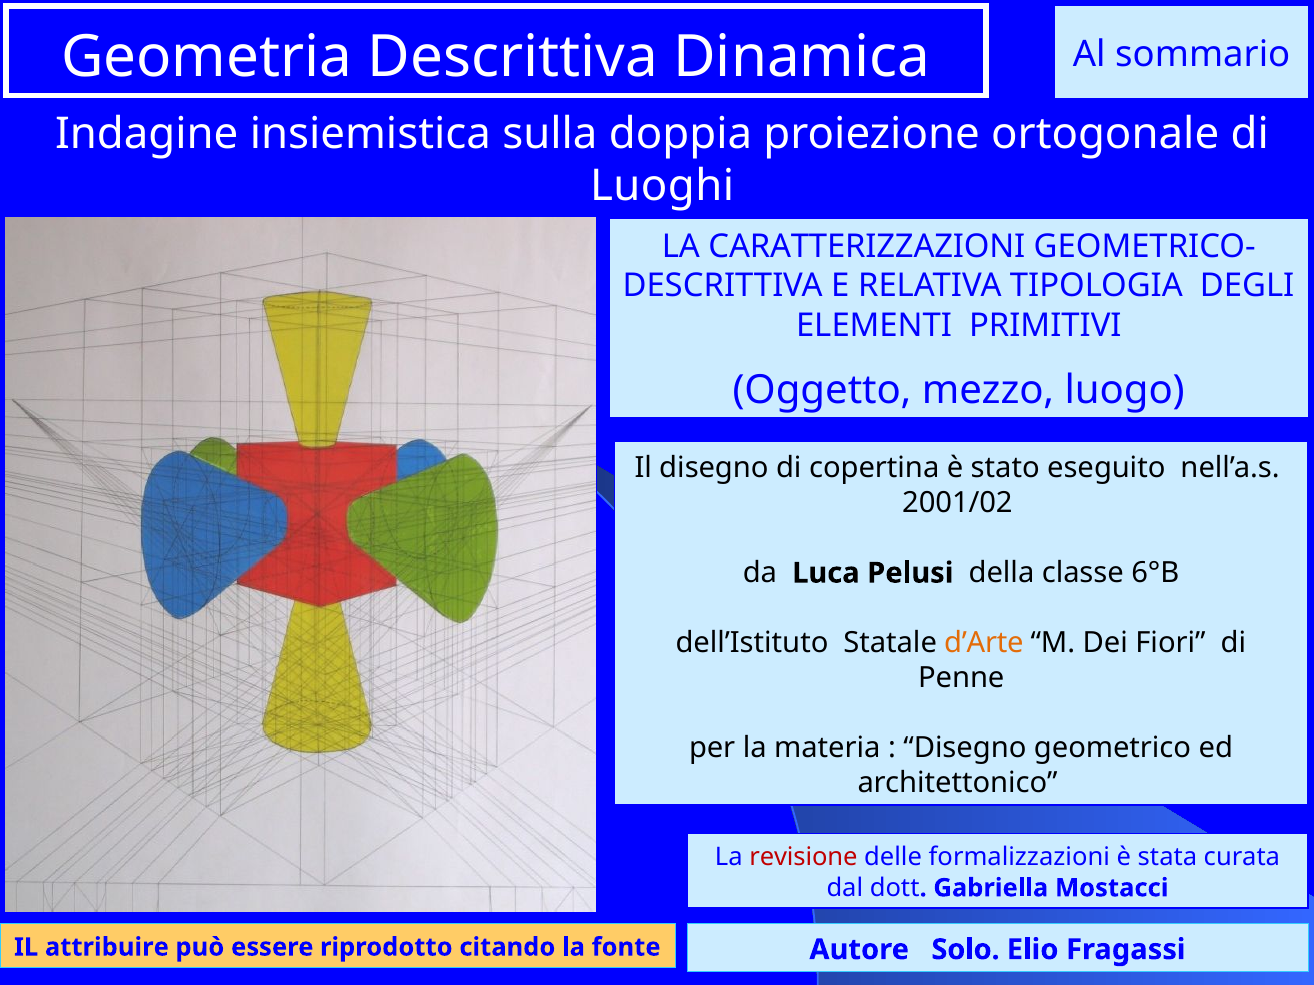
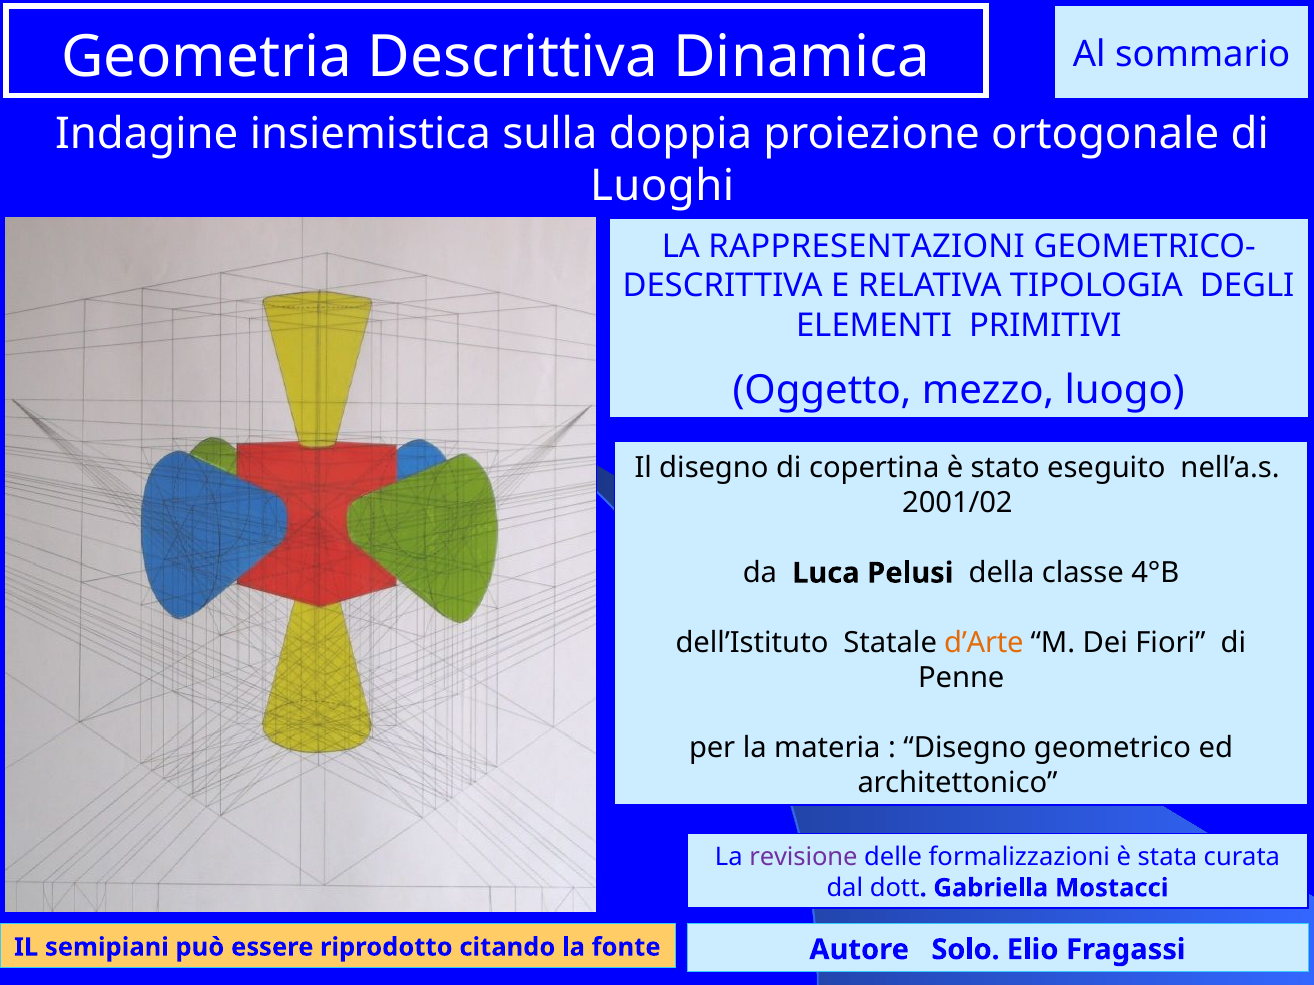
CARATTERIZZAZIONI: CARATTERIZZAZIONI -> RAPPRESENTAZIONI
6°B: 6°B -> 4°B
revisione colour: red -> purple
attribuire: attribuire -> semipiani
